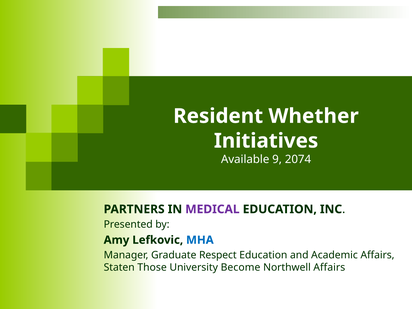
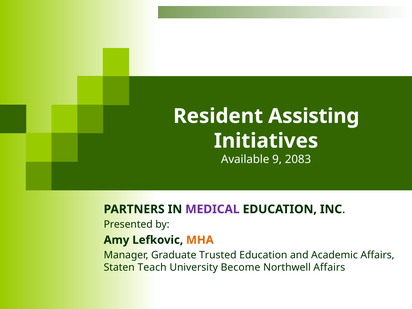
Whether: Whether -> Assisting
2074: 2074 -> 2083
MHA colour: blue -> orange
Respect: Respect -> Trusted
Those: Those -> Teach
